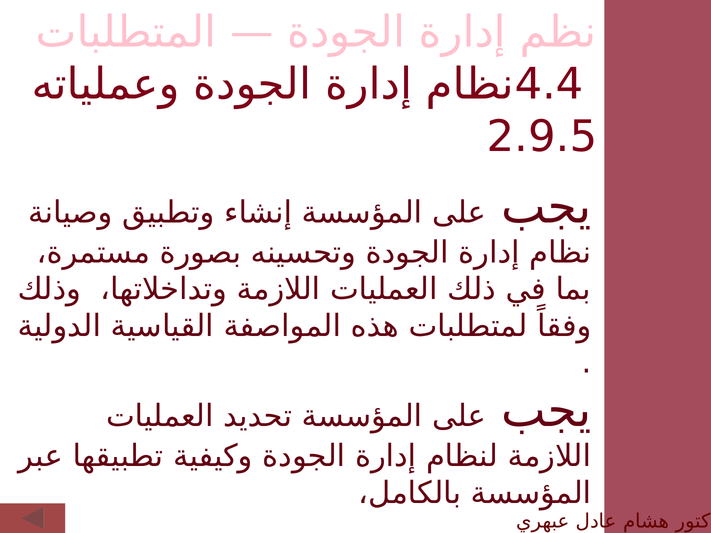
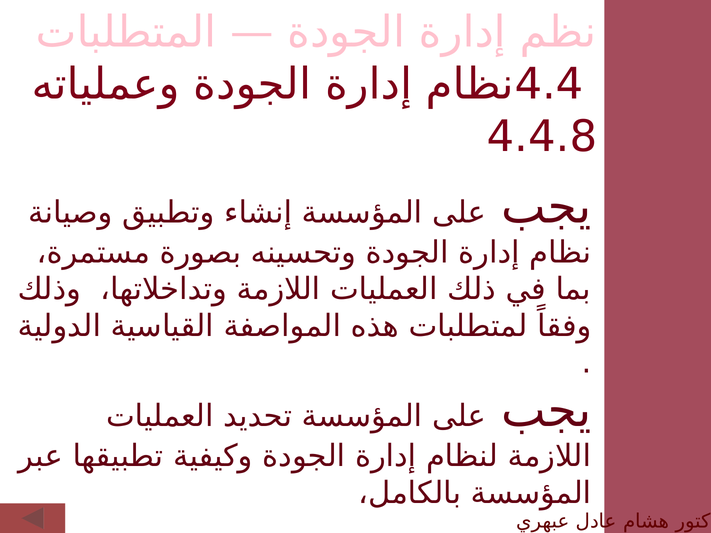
2.9.5: 2.9.5 -> 4.4.8
